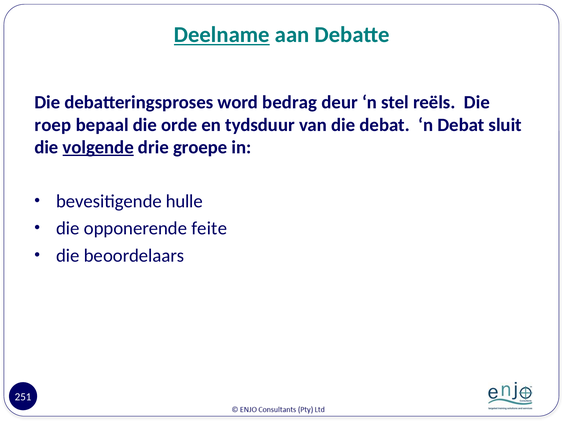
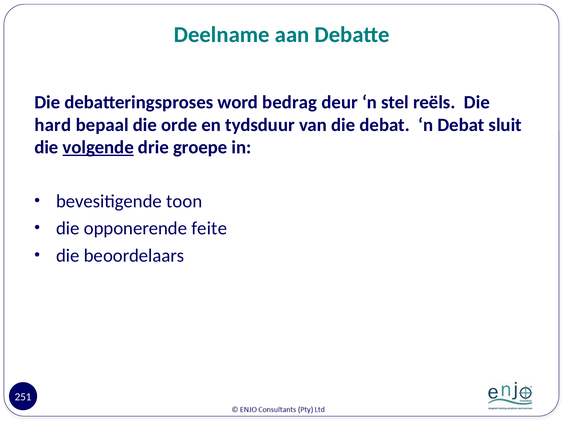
Deelname underline: present -> none
roep: roep -> hard
hulle: hulle -> toon
